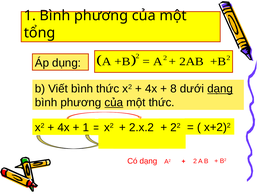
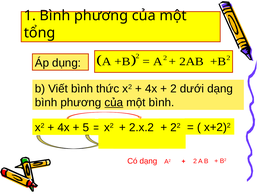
8 at (173, 89): 8 -> 2
dạng at (220, 89) underline: present -> none
một thức: thức -> bình
1 at (86, 128): 1 -> 5
